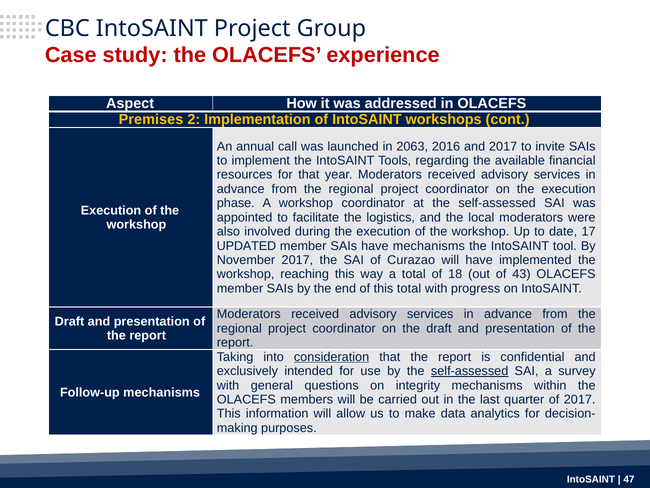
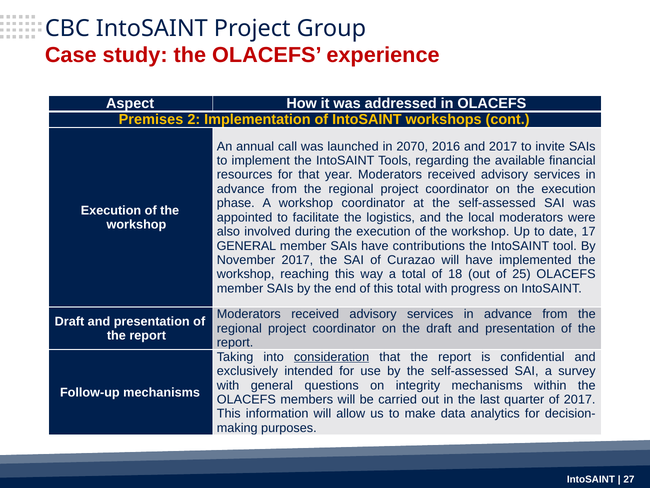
2063: 2063 -> 2070
UPDATED at (246, 246): UPDATED -> GENERAL
have mechanisms: mechanisms -> contributions
43: 43 -> 25
self-assessed at (470, 371) underline: present -> none
47: 47 -> 27
